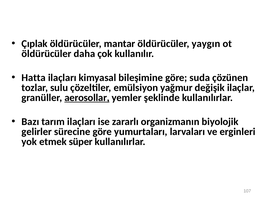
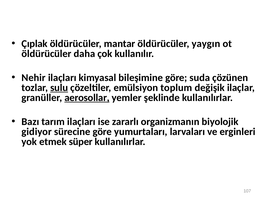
Hatta: Hatta -> Nehir
sulu underline: none -> present
yağmur: yağmur -> toplum
gelirler: gelirler -> gidiyor
